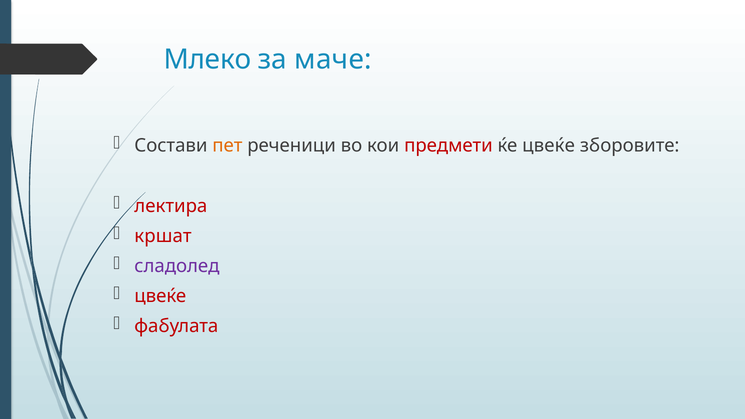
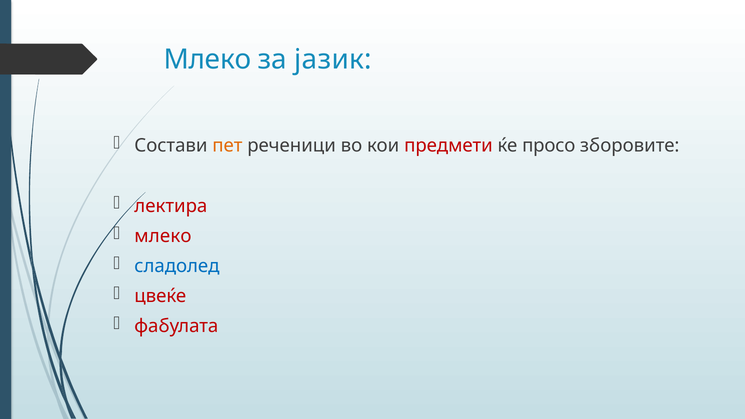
маче: маче -> јазик
ќе цвеќе: цвеќе -> просо
кршат at (163, 236): кршат -> млеко
сладолед colour: purple -> blue
